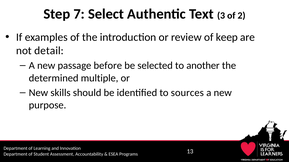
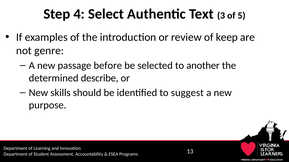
7: 7 -> 4
2: 2 -> 5
detail: detail -> genre
multiple: multiple -> describe
sources: sources -> suggest
